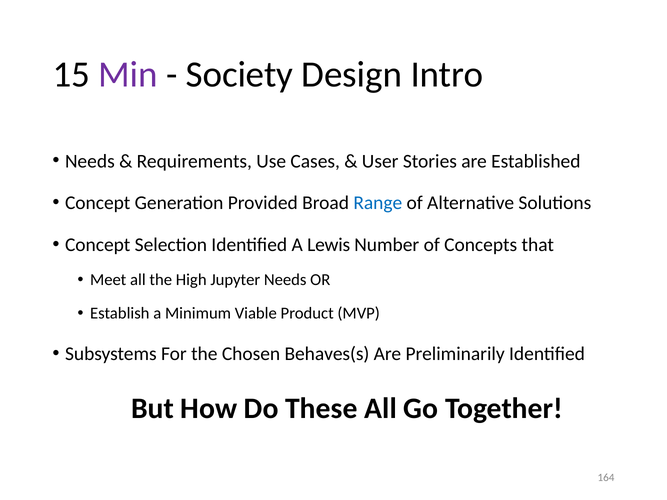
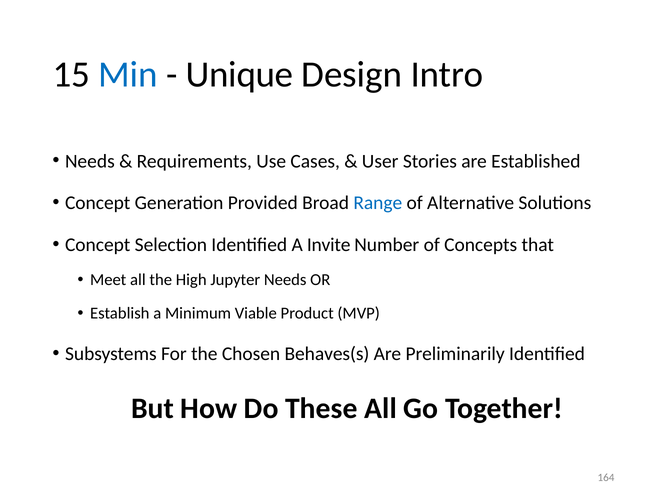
Min colour: purple -> blue
Society: Society -> Unique
Lewis: Lewis -> Invite
